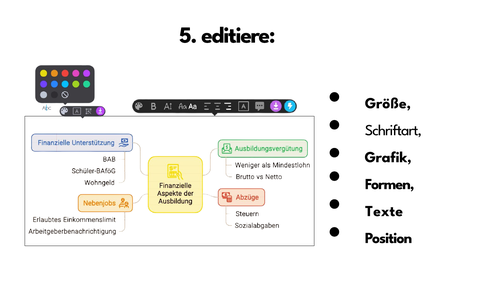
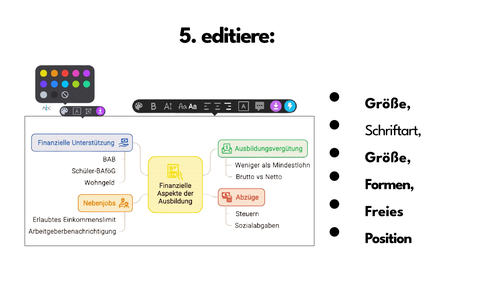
Grafik at (388, 157): Grafik -> Größe
Texte: Texte -> Freies
